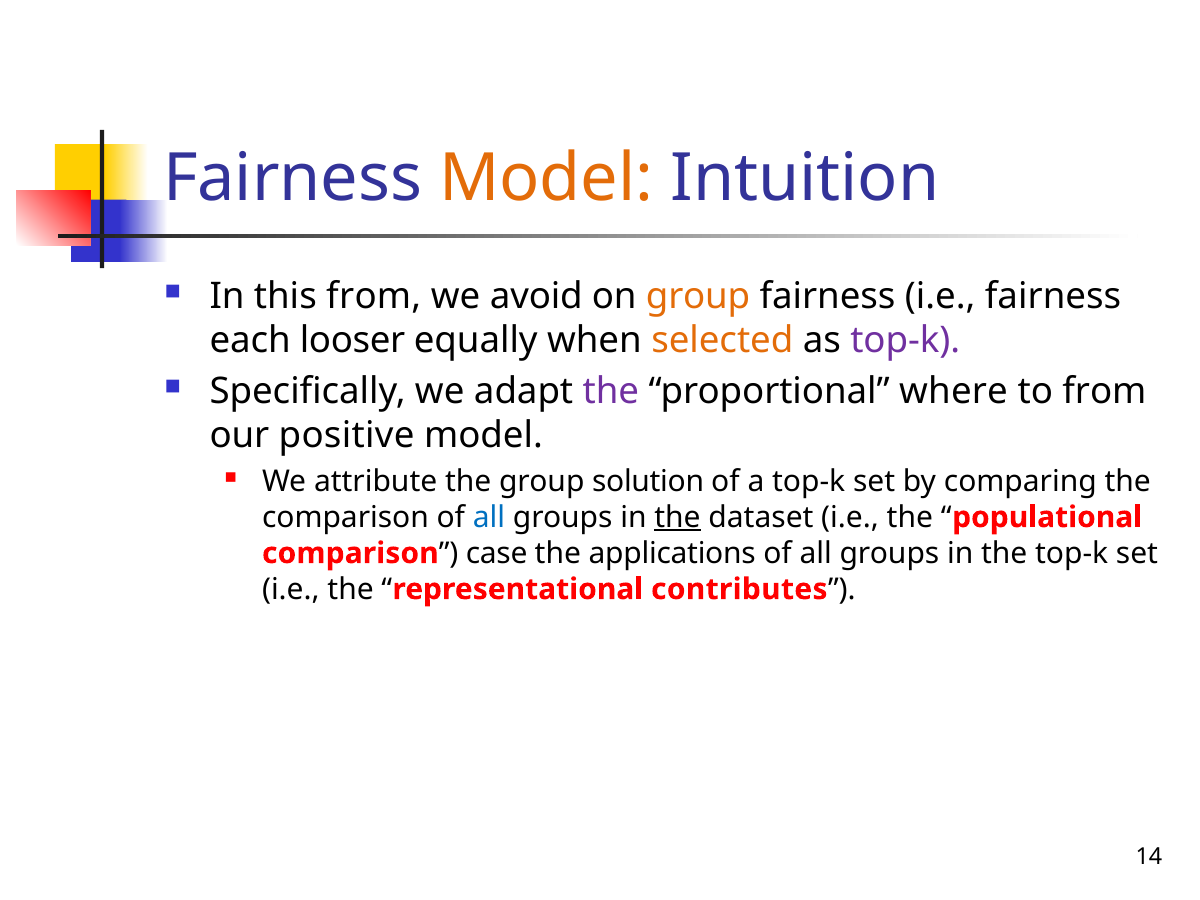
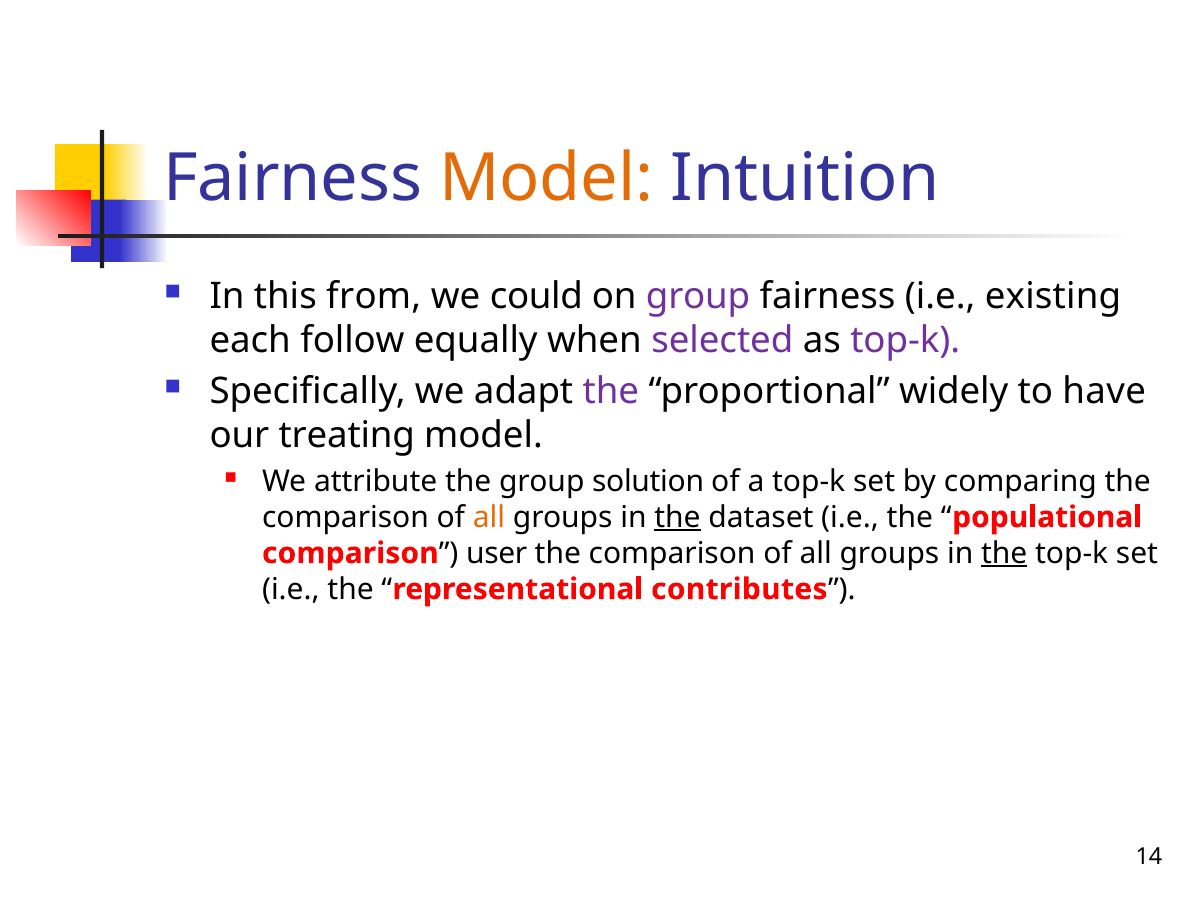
avoid: avoid -> could
group at (698, 296) colour: orange -> purple
i.e fairness: fairness -> existing
looser: looser -> follow
selected colour: orange -> purple
where: where -> widely
to from: from -> have
positive: positive -> treating
all at (489, 517) colour: blue -> orange
case: case -> user
applications at (672, 553): applications -> comparison
the at (1004, 553) underline: none -> present
